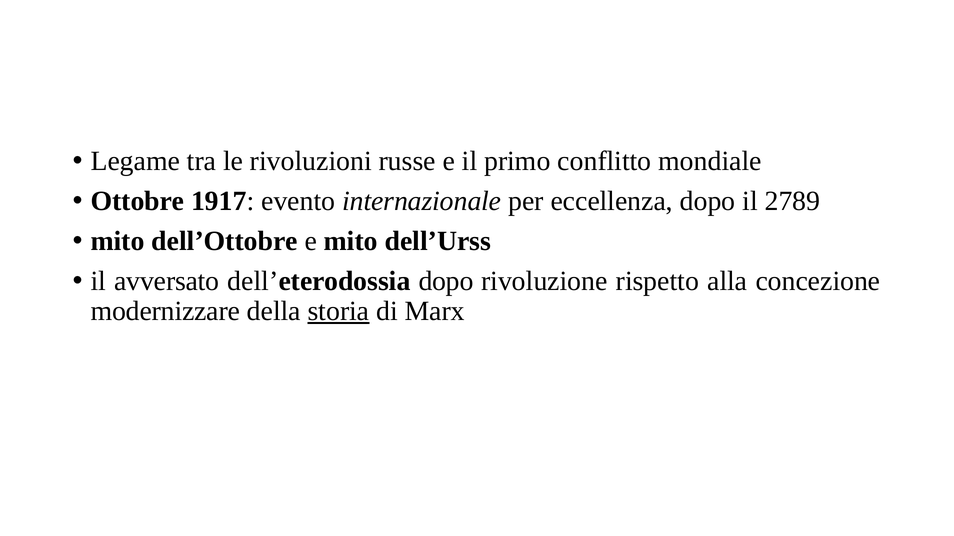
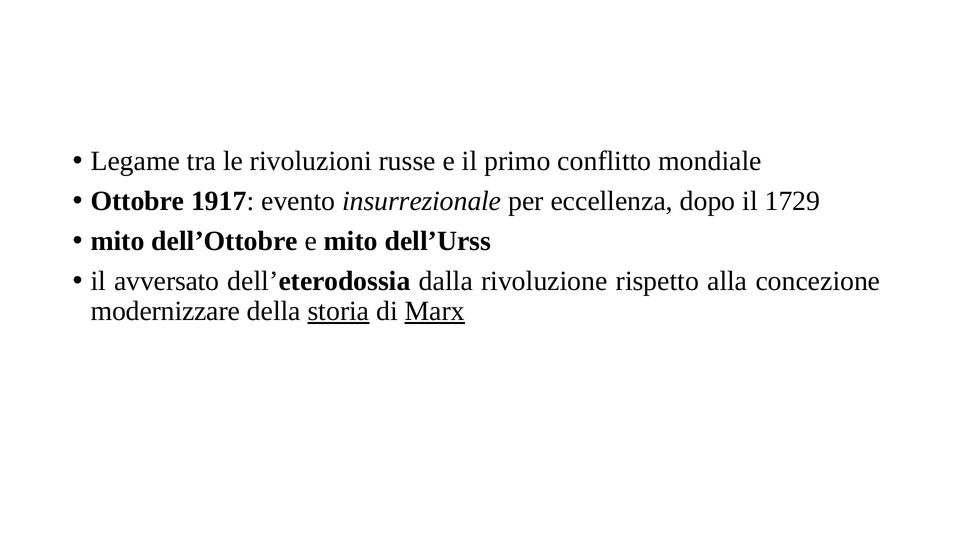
internazionale: internazionale -> insurrezionale
2789: 2789 -> 1729
dell’eterodossia dopo: dopo -> dalla
Marx underline: none -> present
